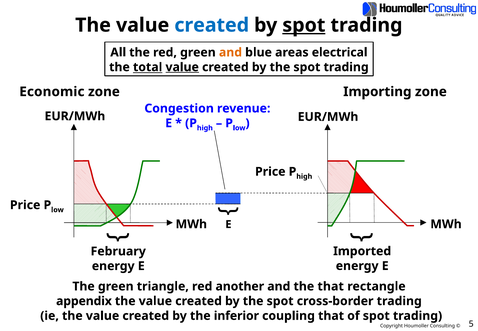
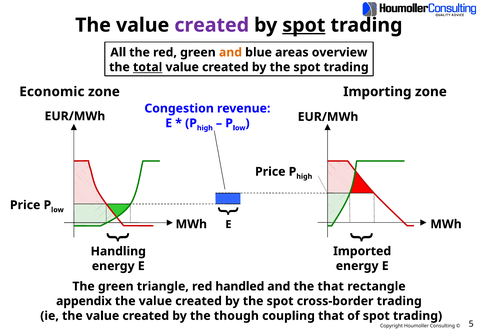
created at (212, 25) colour: blue -> purple
electrical: electrical -> overview
value at (182, 67) underline: present -> none
February: February -> Handling
another: another -> handled
inferior: inferior -> though
